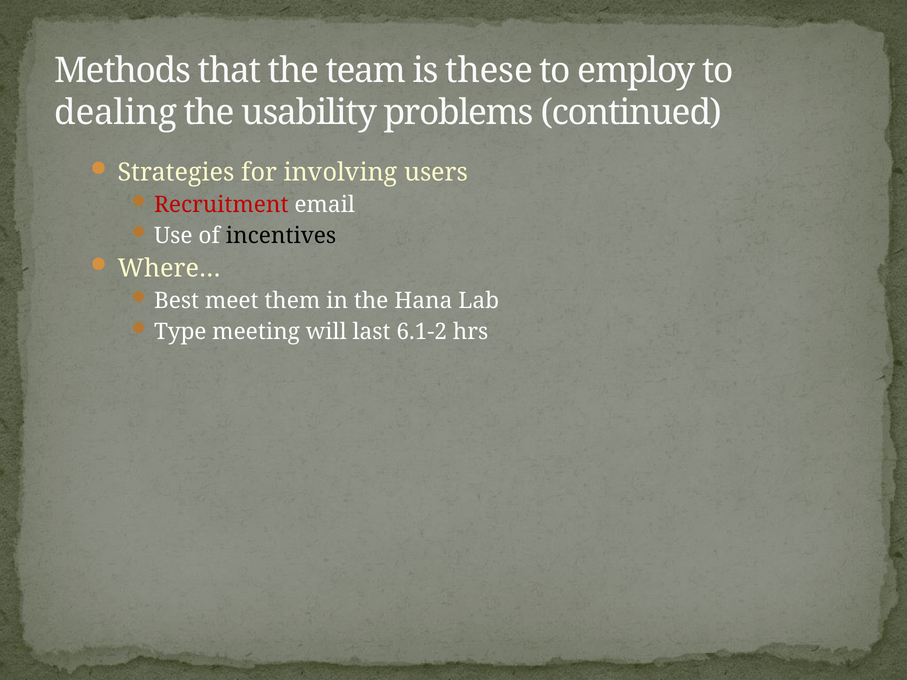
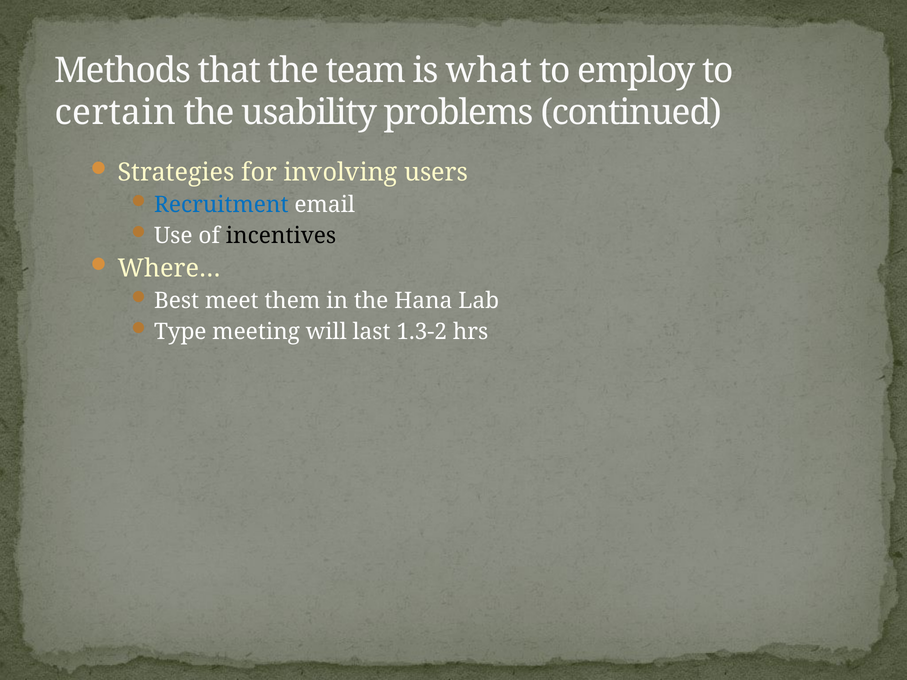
these: these -> what
dealing: dealing -> certain
Recruitment colour: red -> blue
6.1-2: 6.1-2 -> 1.3-2
